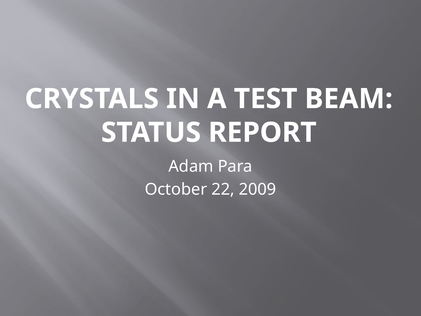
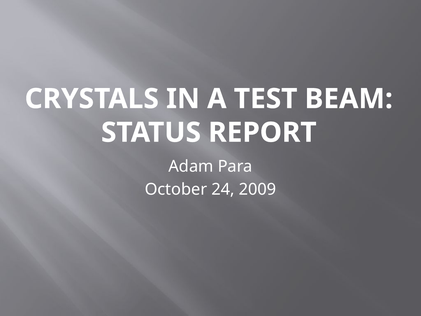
22: 22 -> 24
